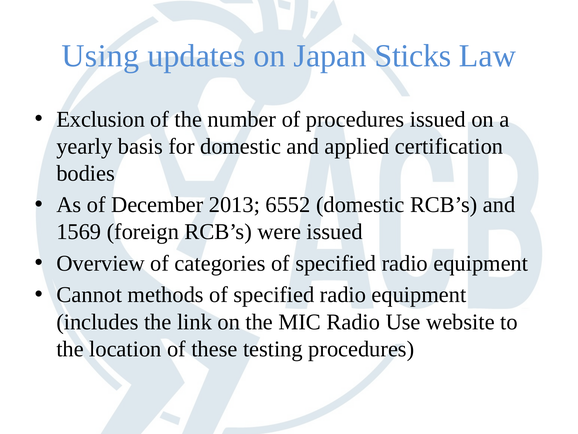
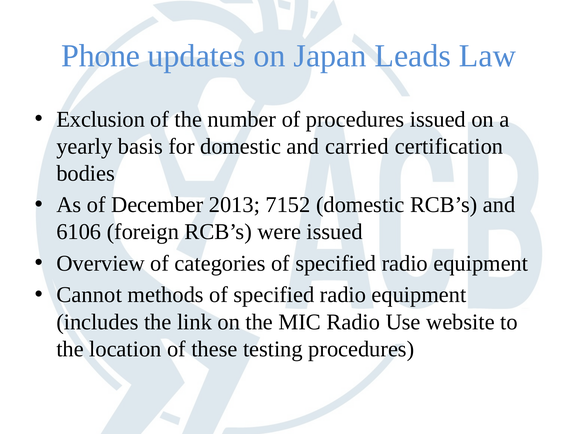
Using: Using -> Phone
Sticks: Sticks -> Leads
applied: applied -> carried
6552: 6552 -> 7152
1569: 1569 -> 6106
